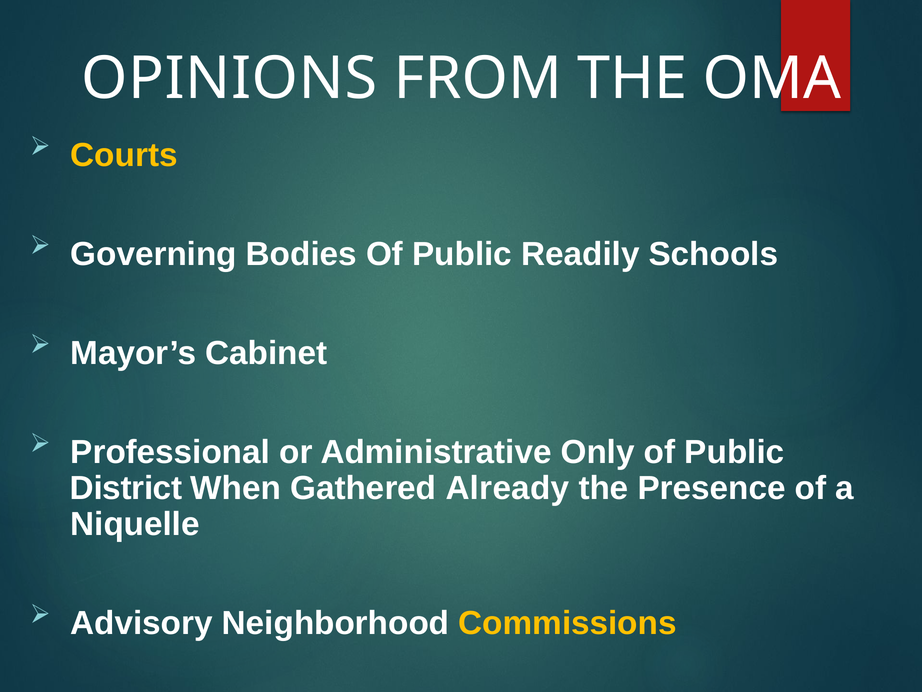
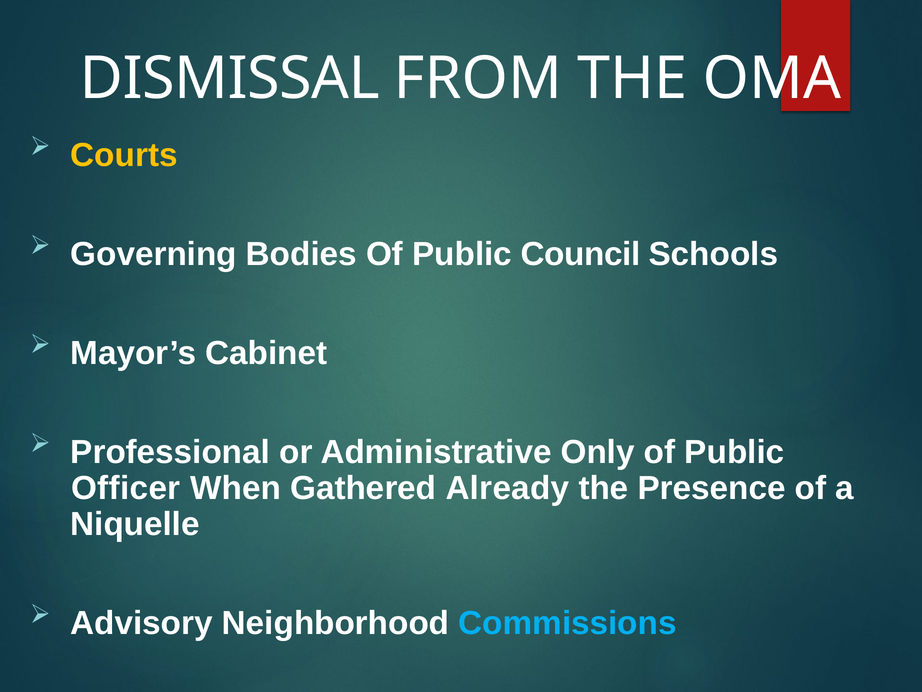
OPINIONS: OPINIONS -> DISMISSAL
Readily: Readily -> Council
District: District -> Officer
Commissions colour: yellow -> light blue
